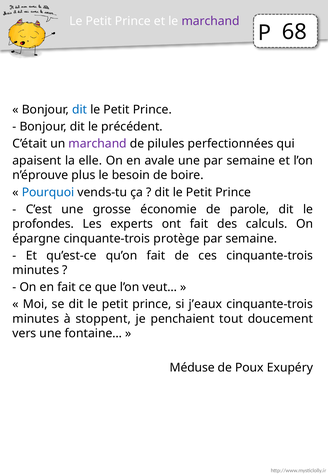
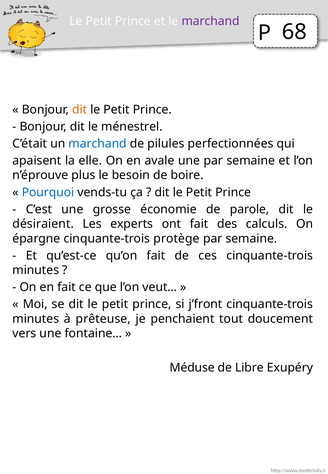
dit at (80, 109) colour: blue -> orange
précédent: précédent -> ménestrel
marchand at (98, 143) colour: purple -> blue
profondes: profondes -> désiraient
j’eaux: j’eaux -> j’front
stoppent: stoppent -> prêteuse
Poux: Poux -> Libre
